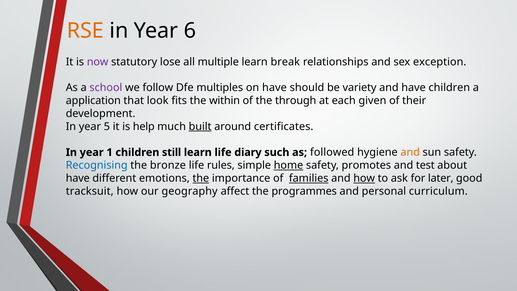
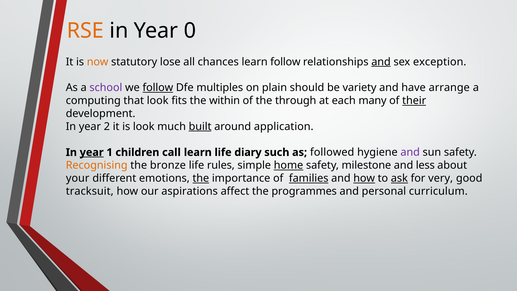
6: 6 -> 0
now colour: purple -> orange
multiple: multiple -> chances
learn break: break -> follow
and at (381, 62) underline: none -> present
follow at (158, 88) underline: none -> present
on have: have -> plain
have children: children -> arrange
application: application -> computing
given: given -> many
their underline: none -> present
5: 5 -> 2
is help: help -> look
certificates: certificates -> application
year at (92, 152) underline: none -> present
still: still -> call
and at (410, 152) colour: orange -> purple
Recognising colour: blue -> orange
promotes: promotes -> milestone
test: test -> less
have at (78, 178): have -> your
ask underline: none -> present
later: later -> very
geography: geography -> aspirations
